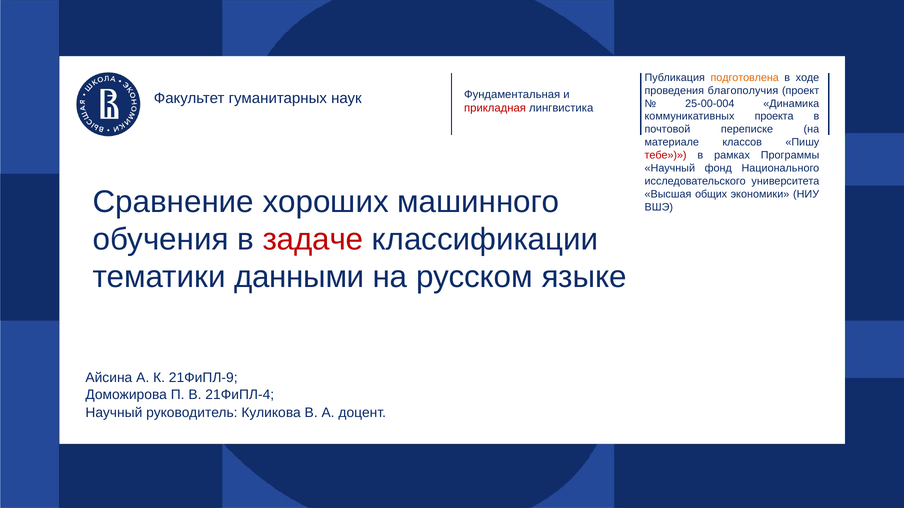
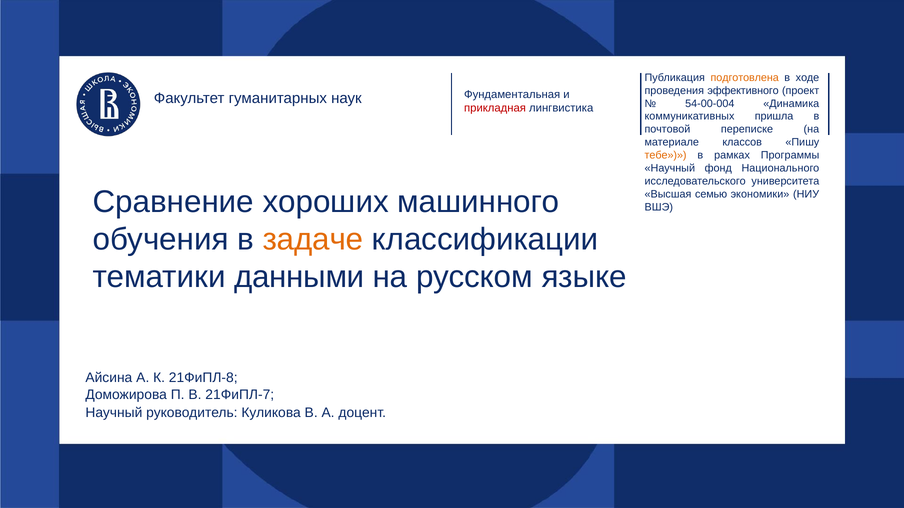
благополучия: благополучия -> эффективного
25-00-004: 25-00-004 -> 54-00-004
проекта: проекта -> пришла
тебе colour: red -> orange
общих: общих -> семью
задаче colour: red -> orange
21ФиПЛ-9: 21ФиПЛ-9 -> 21ФиПЛ-8
21ФиПЛ-4: 21ФиПЛ-4 -> 21ФиПЛ-7
